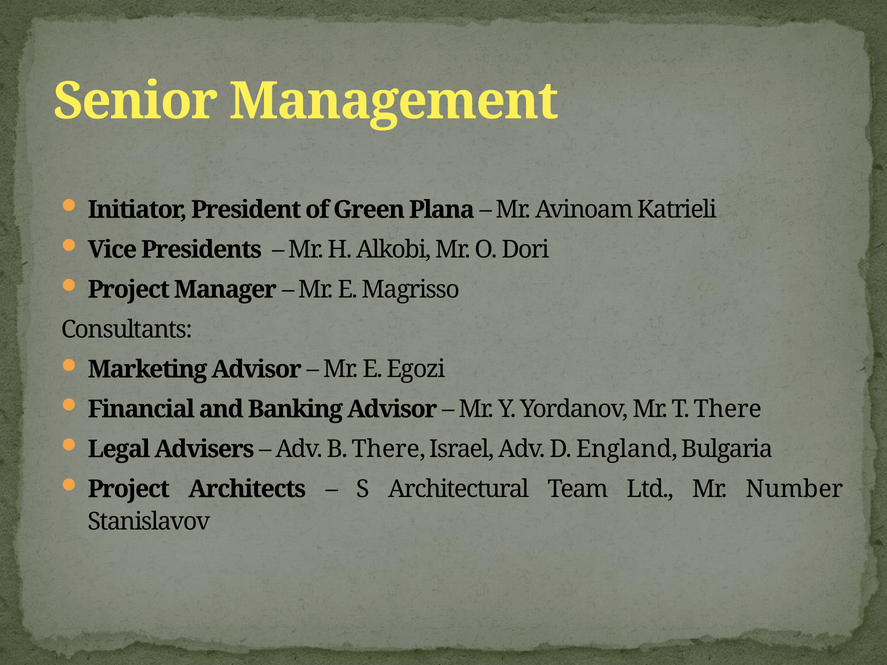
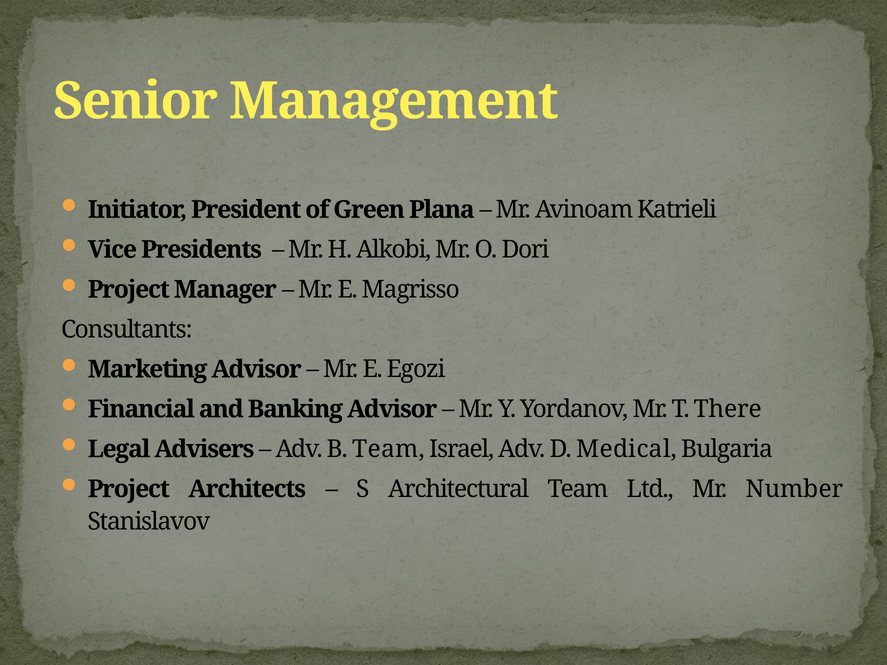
B There: There -> Team
England: England -> Medical
